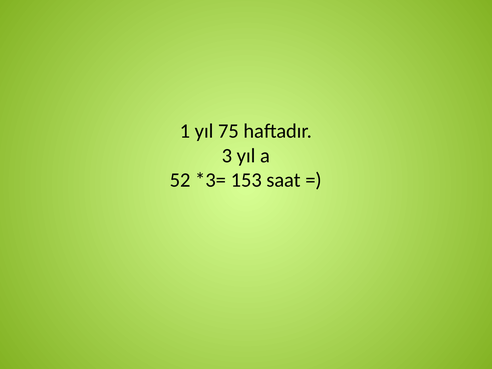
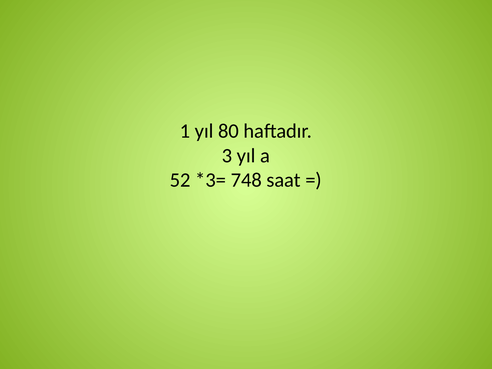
75: 75 -> 80
153: 153 -> 748
